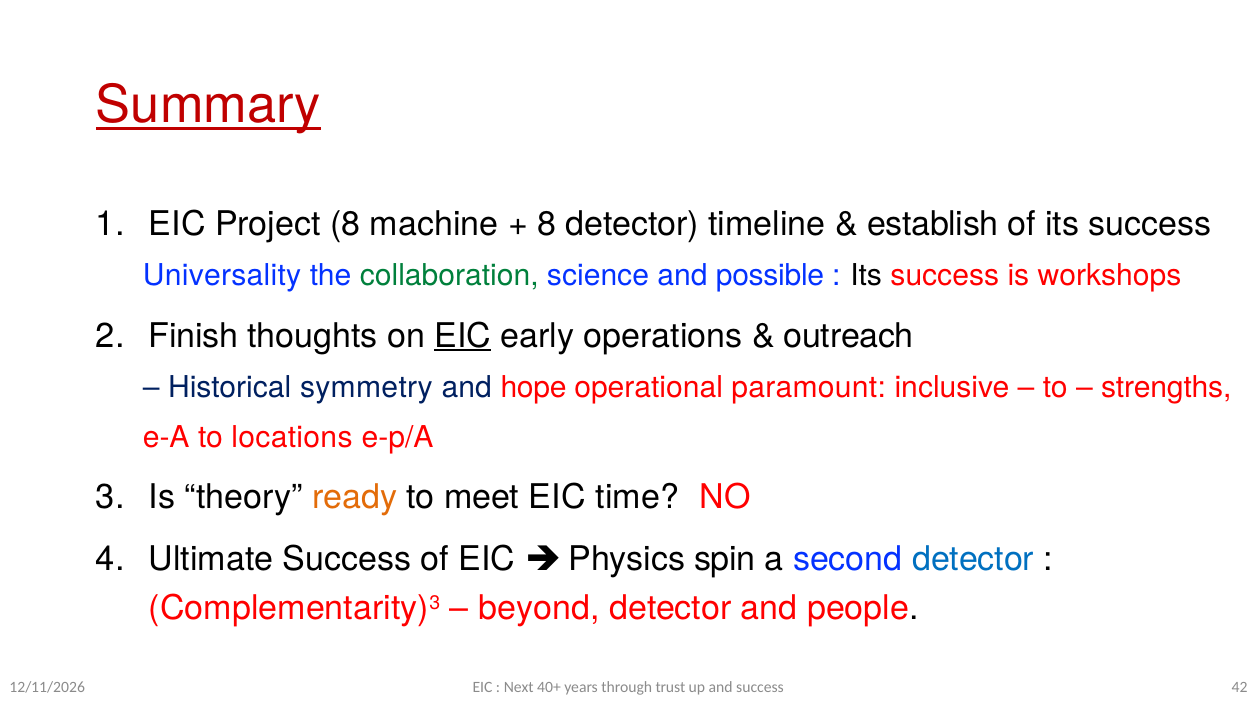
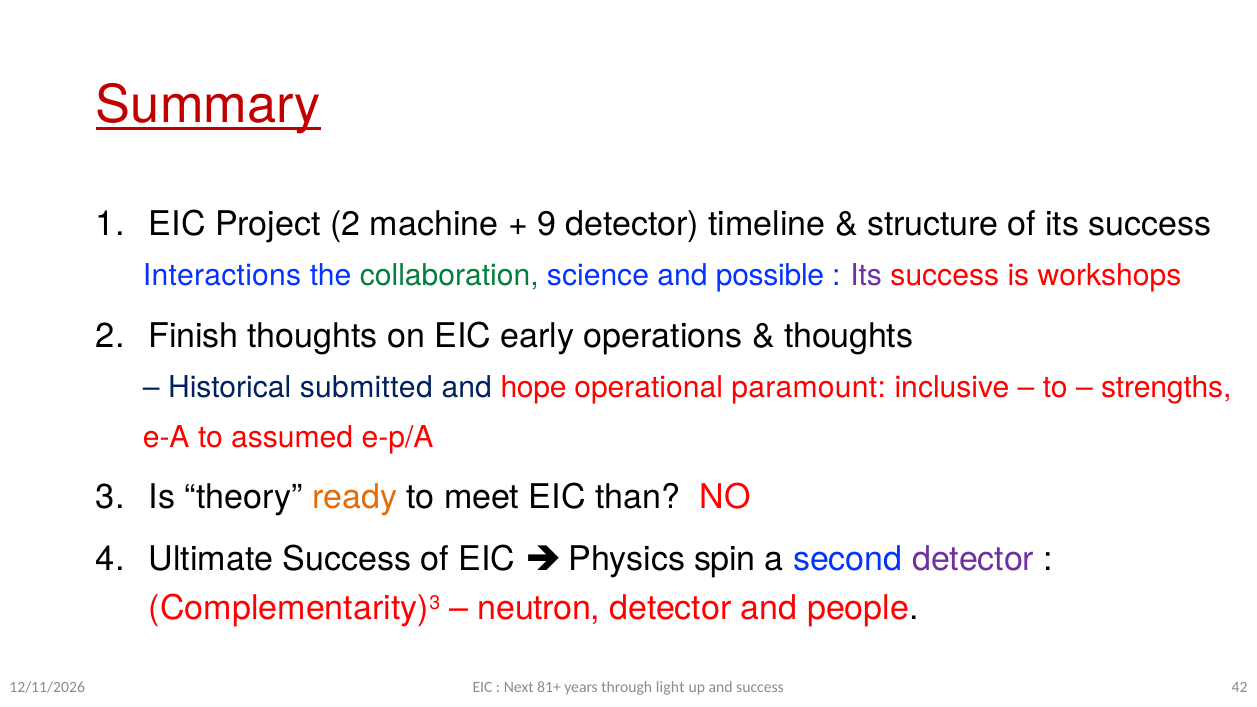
Project 8: 8 -> 2
8 at (547, 224): 8 -> 9
establish: establish -> structure
Universality: Universality -> Interactions
Its at (866, 276) colour: black -> purple
EIC at (463, 336) underline: present -> none
outreach at (849, 336): outreach -> thoughts
symmetry: symmetry -> submitted
locations: locations -> assumed
time: time -> than
detector at (973, 560) colour: blue -> purple
beyond: beyond -> neutron
40+: 40+ -> 81+
trust: trust -> light
